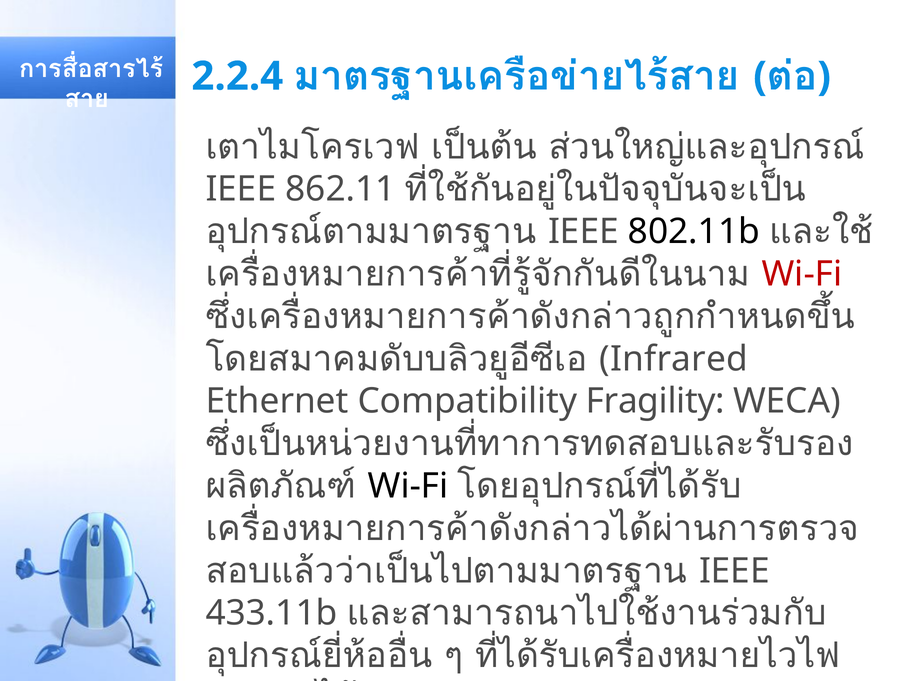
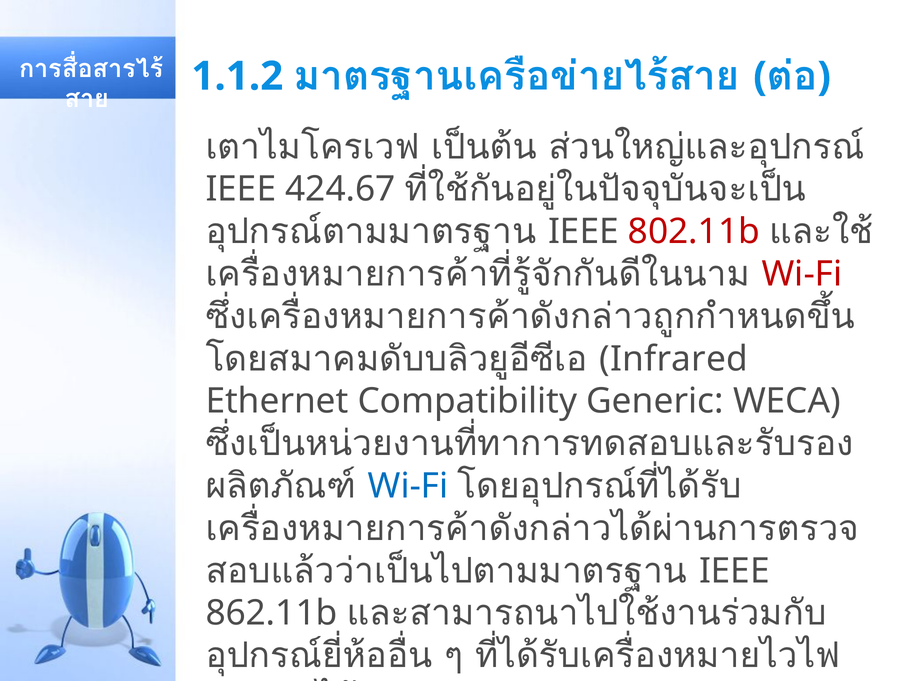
2.2.4: 2.2.4 -> 1.1.2
862.11: 862.11 -> 424.67
802.11b colour: black -> red
Fragility: Fragility -> Generic
Wi-Fi at (408, 486) colour: black -> blue
433.11b: 433.11b -> 862.11b
